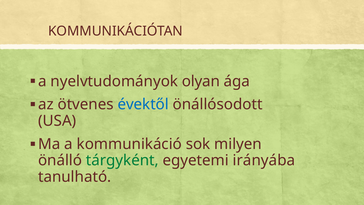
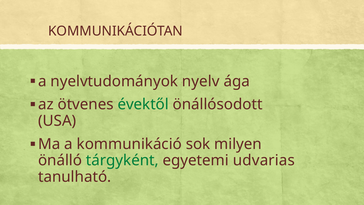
olyan: olyan -> nyelv
évektől colour: blue -> green
irányába: irányába -> udvarias
